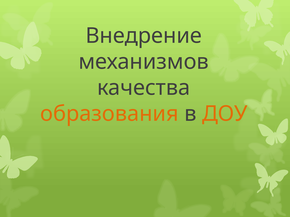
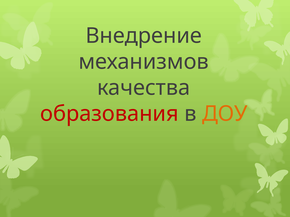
образования colour: orange -> red
